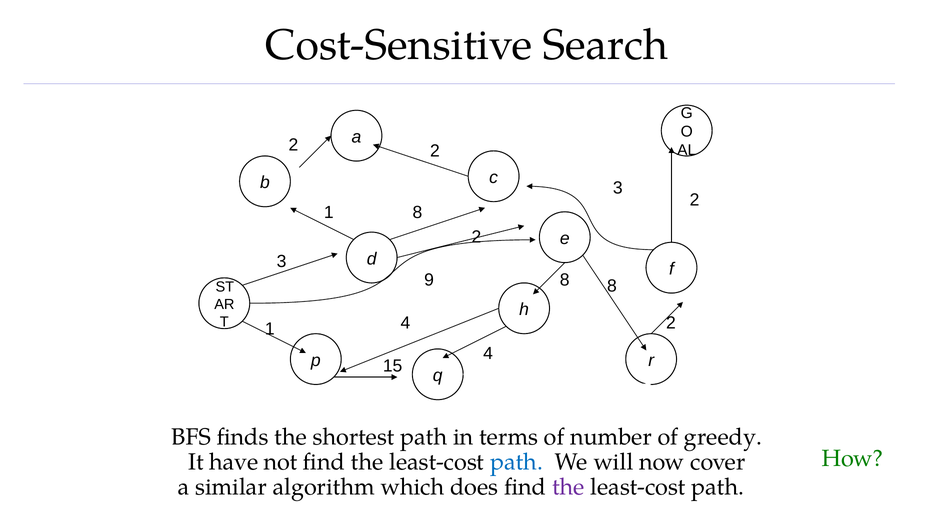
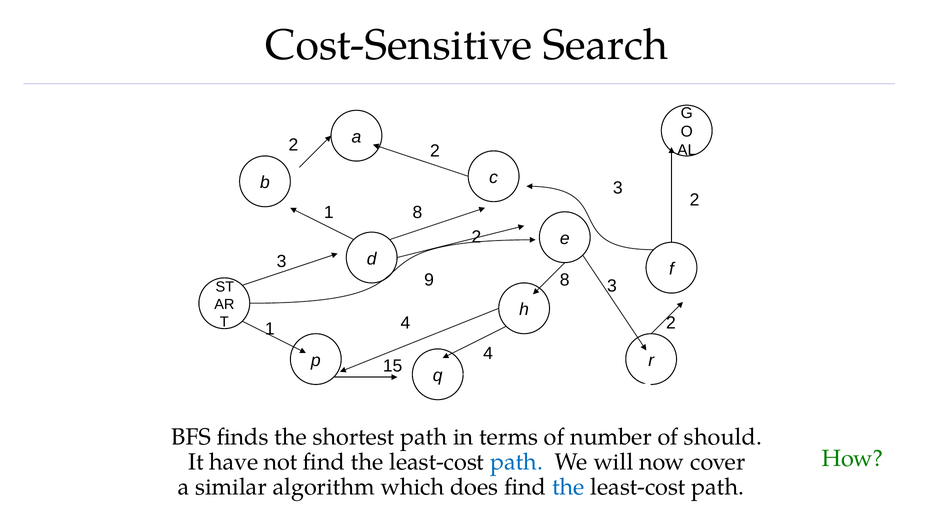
9 8: 8 -> 3
greedy: greedy -> should
the at (568, 487) colour: purple -> blue
